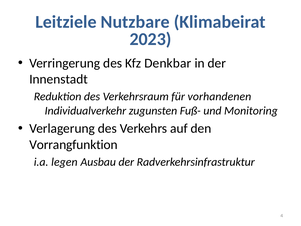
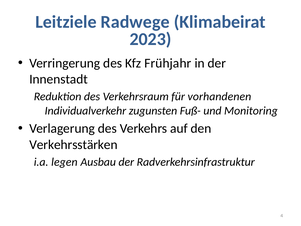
Nutzbare: Nutzbare -> Radwege
Denkbar: Denkbar -> Frühjahr
Vorrangfunktion: Vorrangfunktion -> Verkehrsstärken
